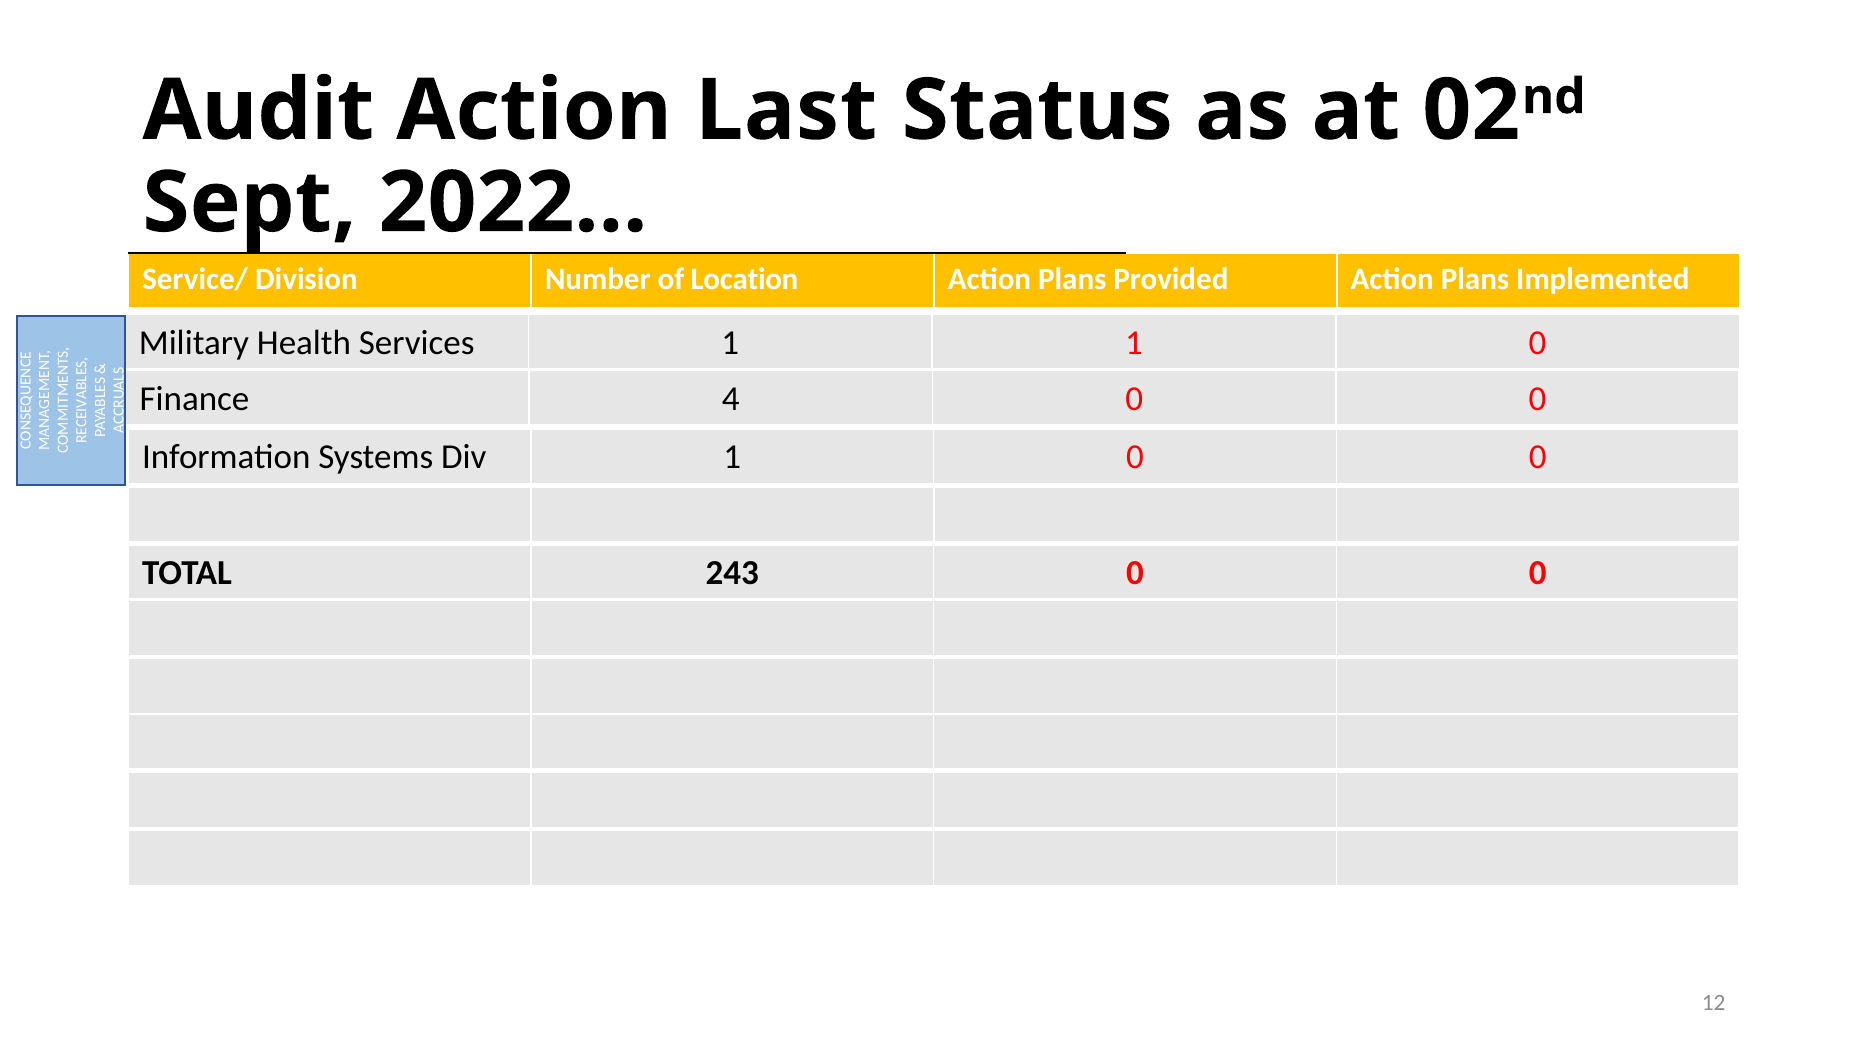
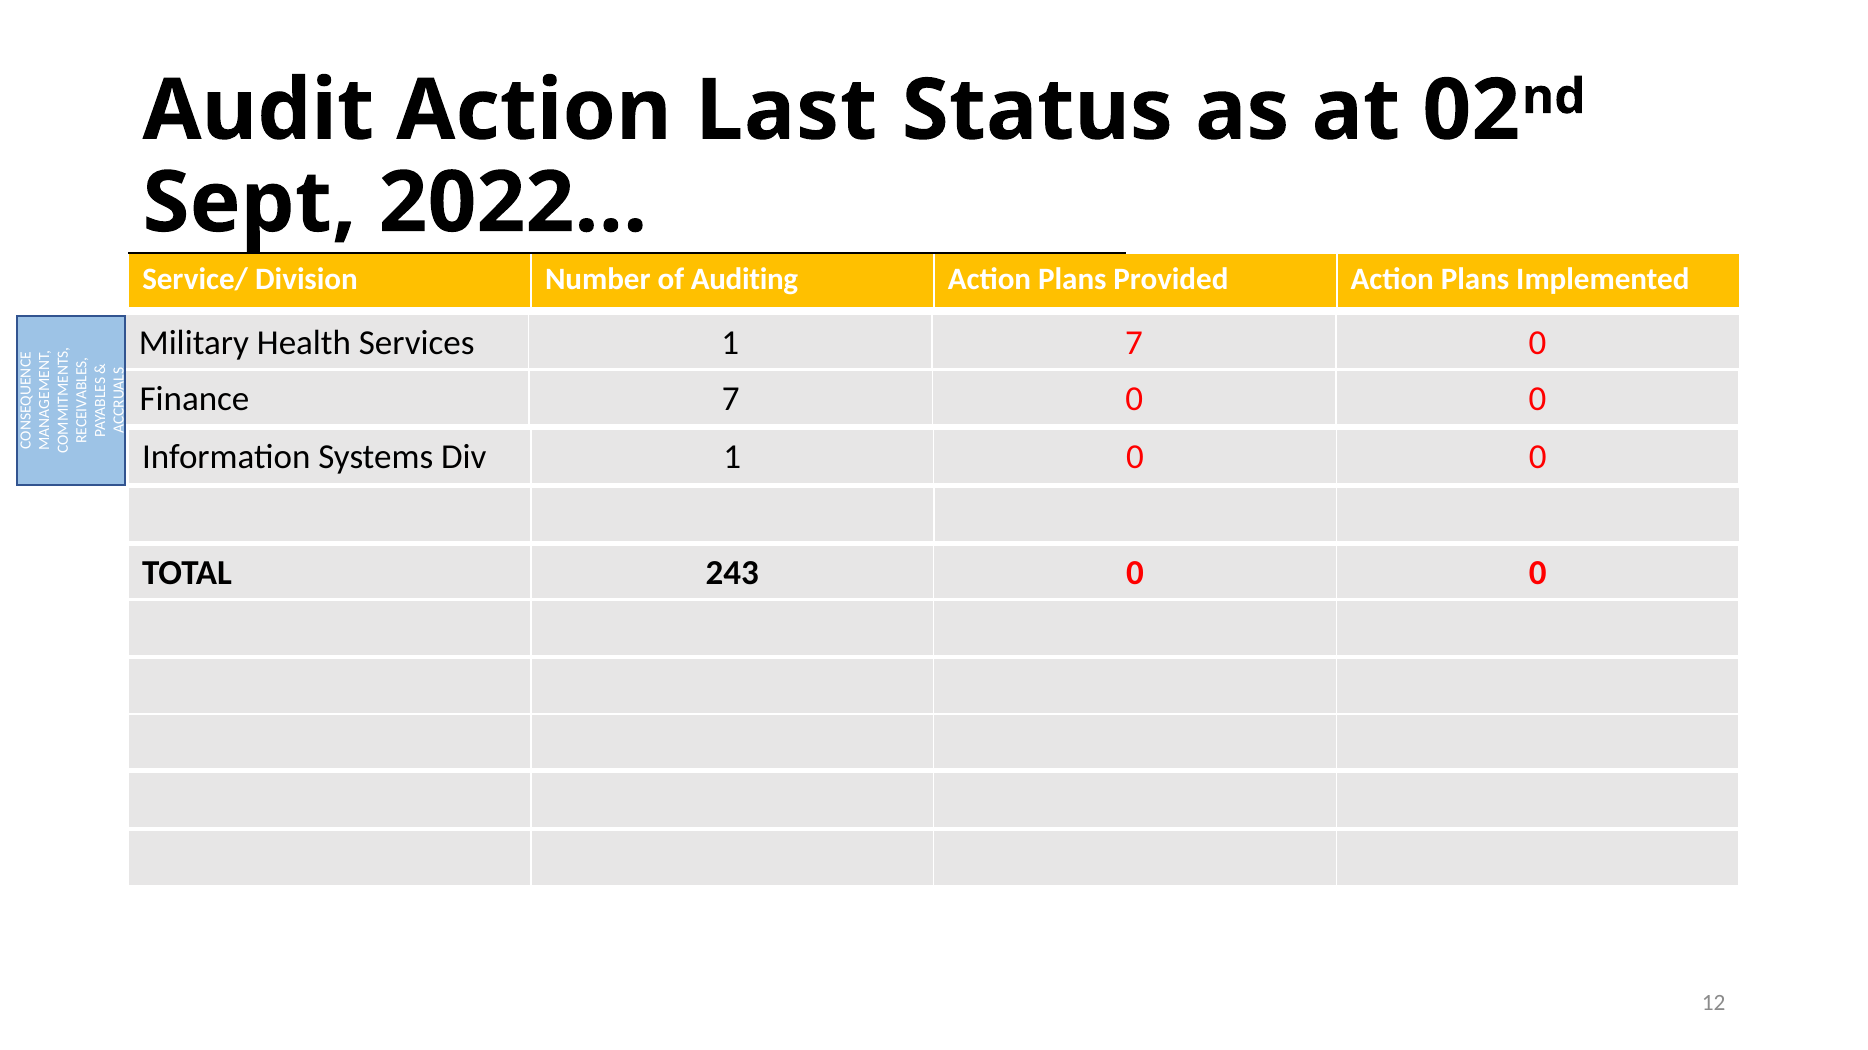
Location: Location -> Auditing
1 1: 1 -> 7
Finance 4: 4 -> 7
